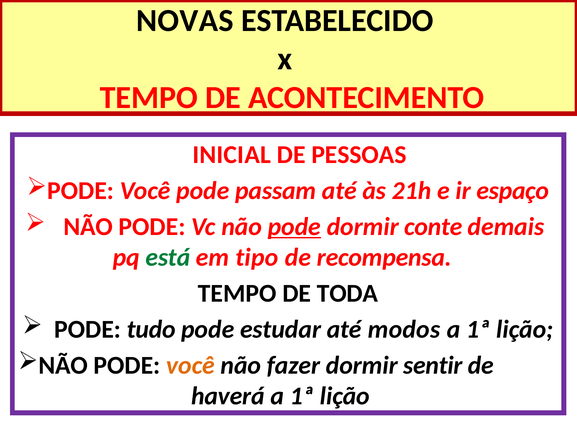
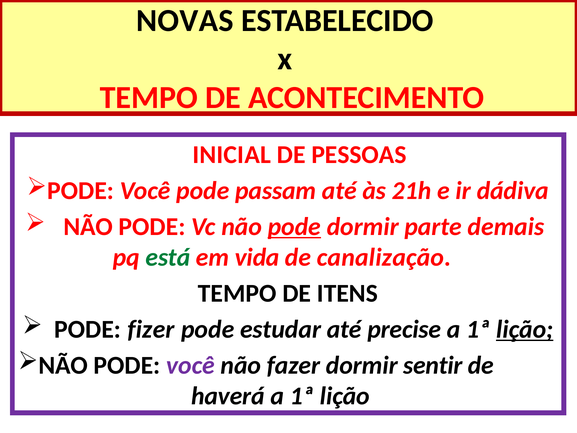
espaço: espaço -> dádiva
conte: conte -> parte
tipo: tipo -> vida
recompensa: recompensa -> canalização
TODA: TODA -> ITENS
tudo: tudo -> fizer
modos: modos -> precise
lição at (525, 329) underline: none -> present
você at (191, 365) colour: orange -> purple
